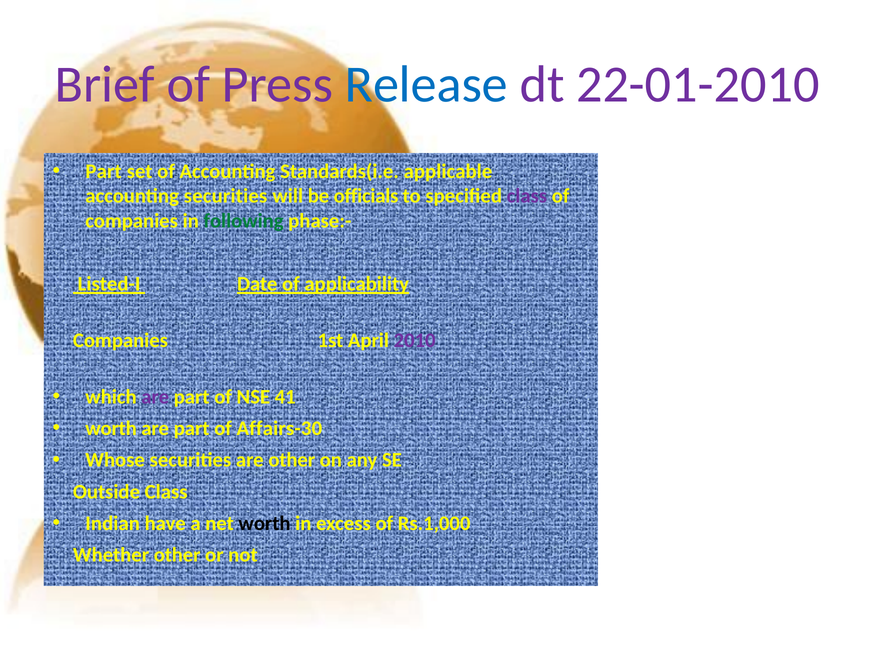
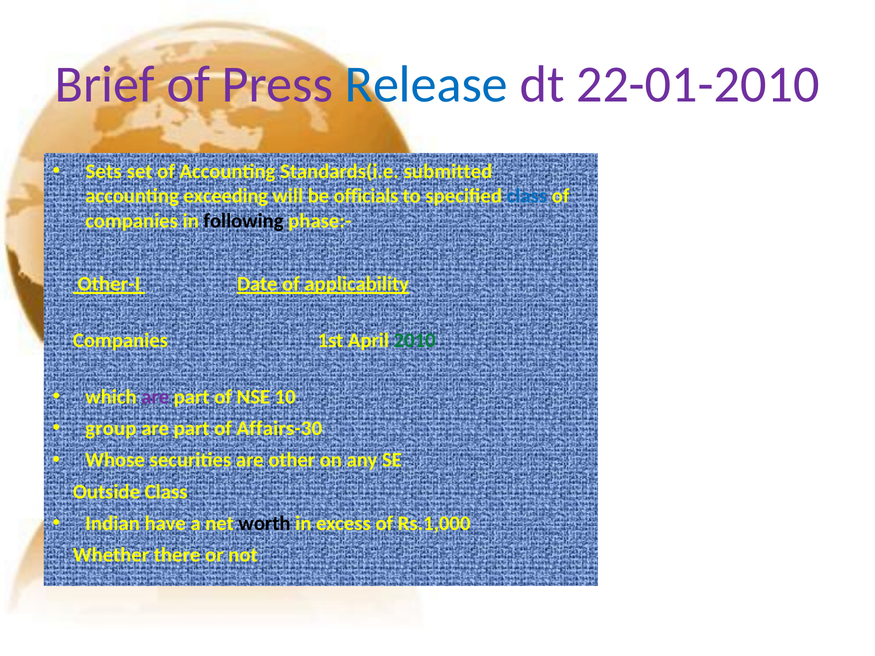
Part at (104, 171): Part -> Sets
applicable: applicable -> submitted
accounting securities: securities -> exceeding
class at (527, 196) colour: purple -> blue
following colour: green -> black
Listed-I: Listed-I -> Other-I
2010 colour: purple -> green
41: 41 -> 10
worth at (111, 429): worth -> group
Whether other: other -> there
